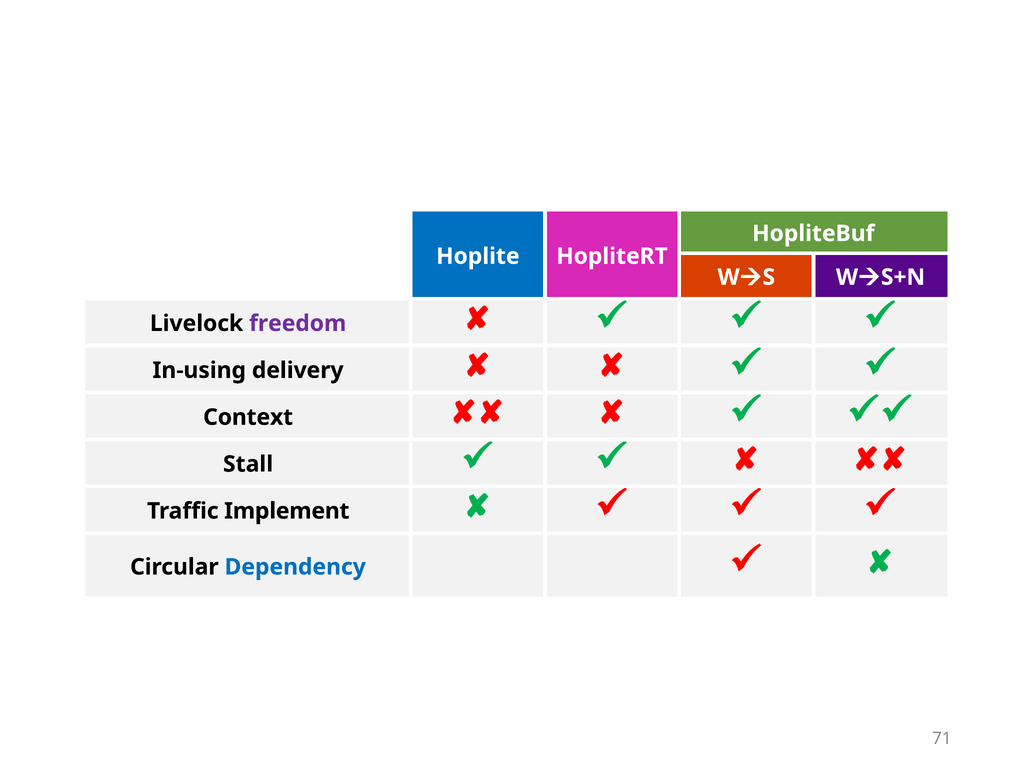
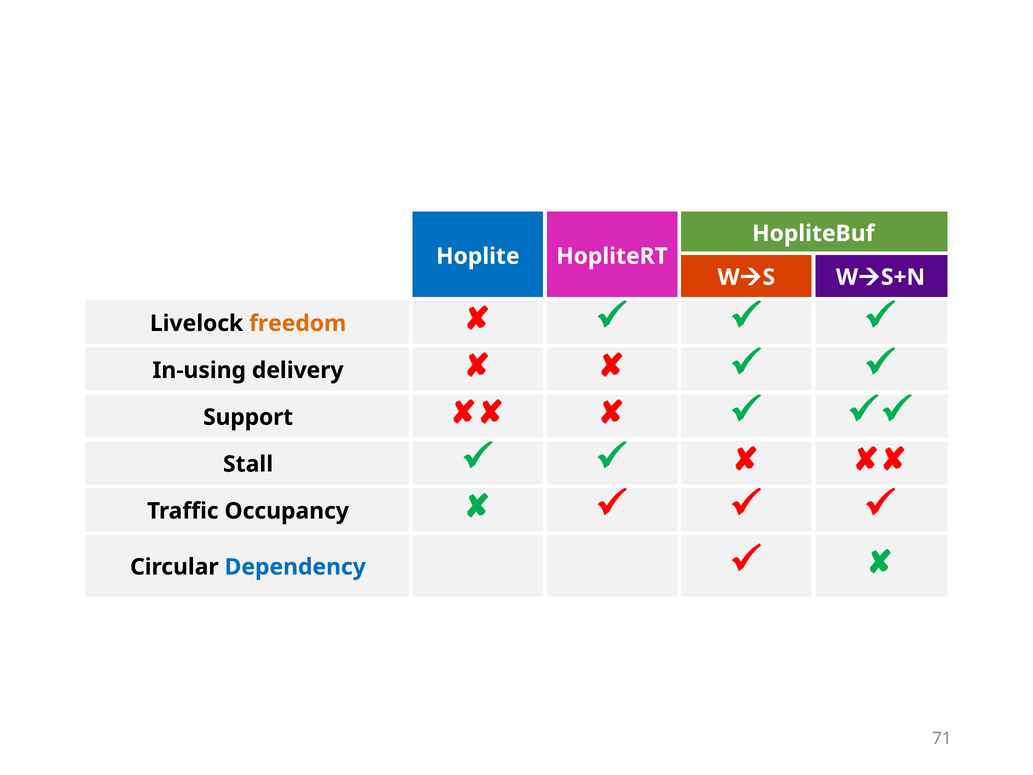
freedom colour: purple -> orange
Context: Context -> Support
Implement: Implement -> Occupancy
